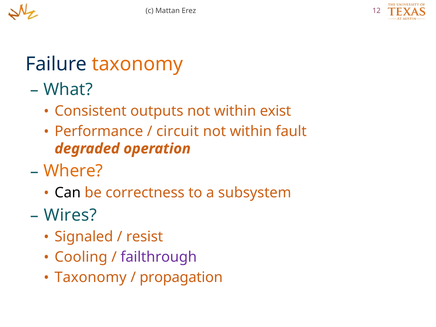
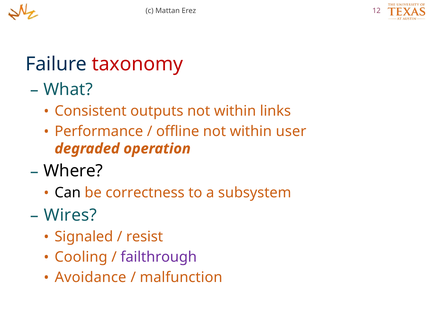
taxonomy at (137, 64) colour: orange -> red
exist: exist -> links
circuit: circuit -> offline
fault: fault -> user
Where colour: orange -> black
Taxonomy at (91, 277): Taxonomy -> Avoidance
propagation: propagation -> malfunction
